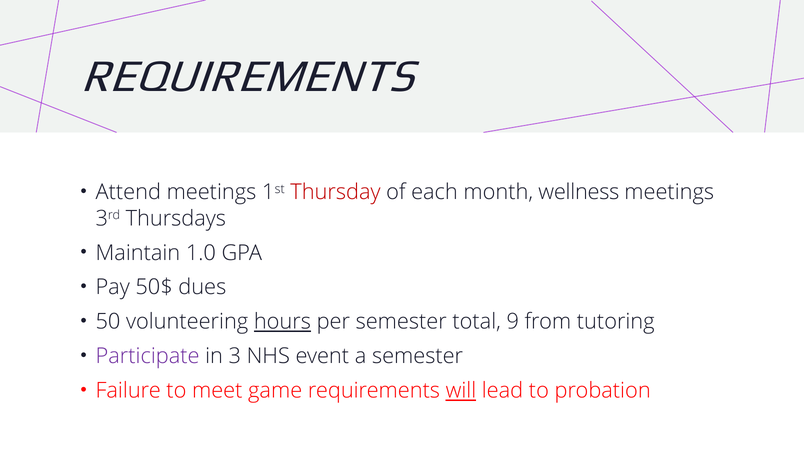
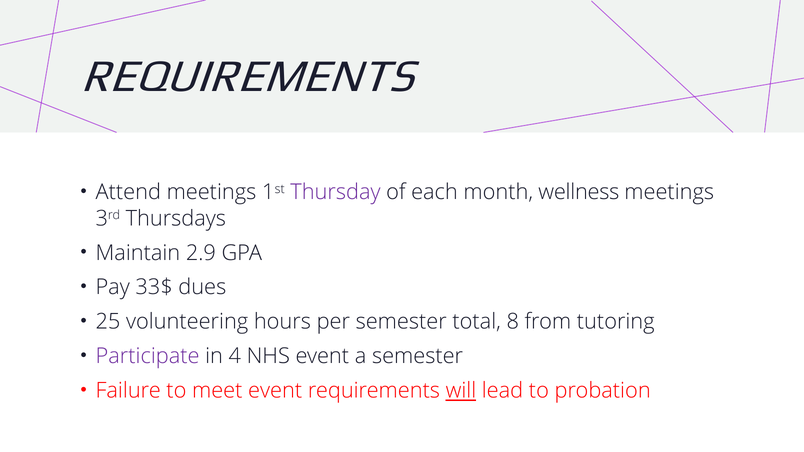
Thursday colour: red -> purple
1.0: 1.0 -> 2.9
50$: 50$ -> 33$
50: 50 -> 25
hours underline: present -> none
9: 9 -> 8
3: 3 -> 4
meet game: game -> event
